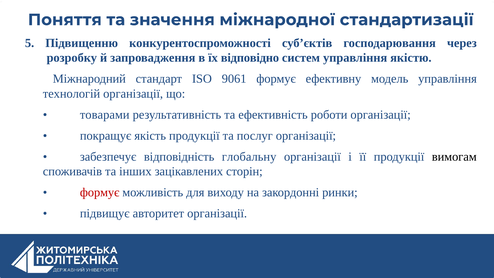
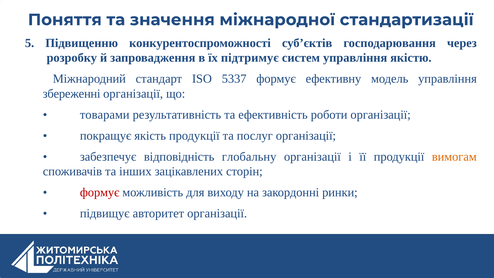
відповідно: відповідно -> підтримує
9061: 9061 -> 5337
технологій: технологій -> збереженні
вимогам colour: black -> orange
